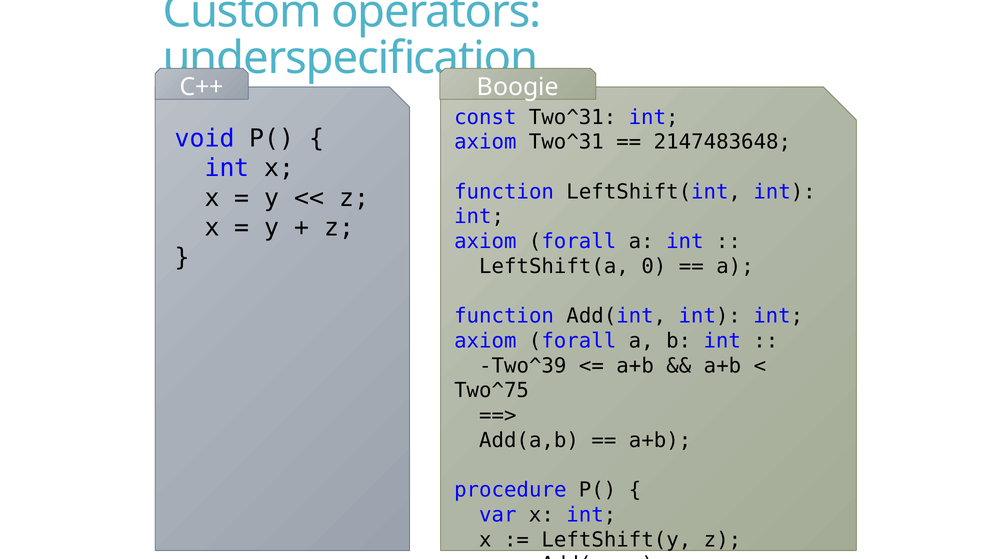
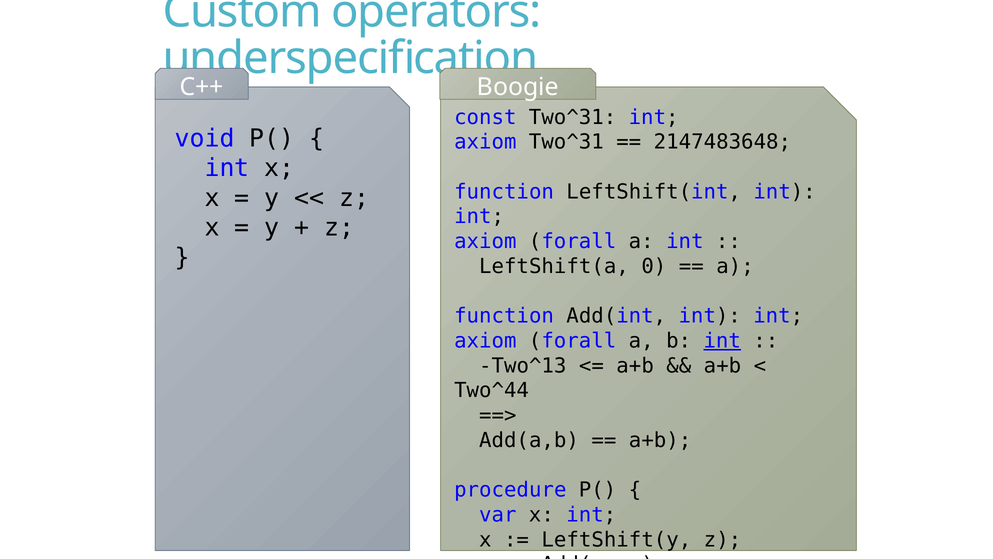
int at (722, 341) underline: none -> present
Two^39: Two^39 -> Two^13
Two^75: Two^75 -> Two^44
